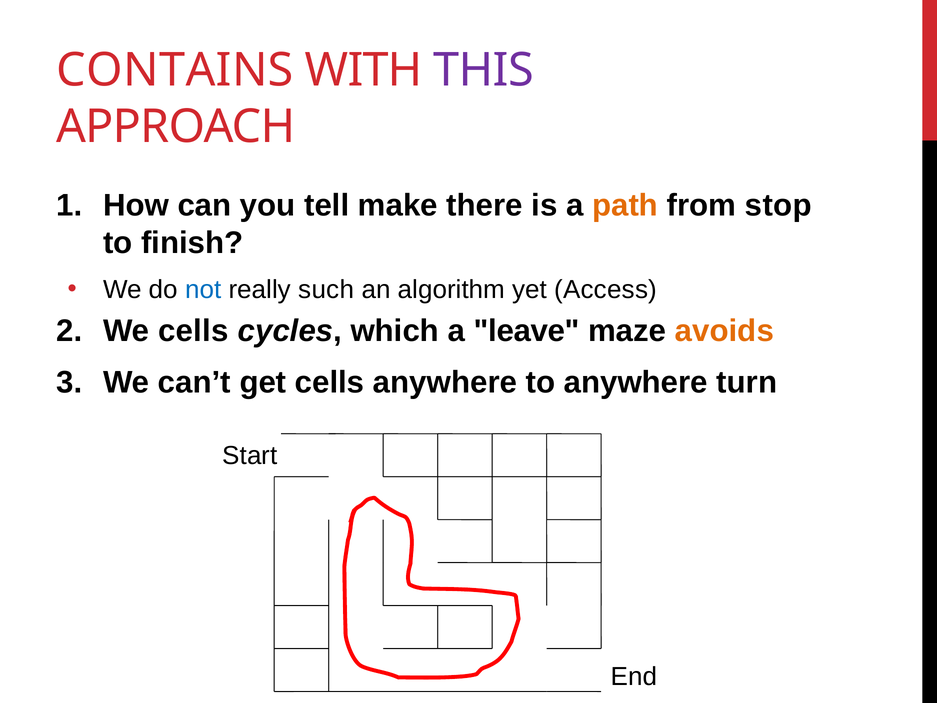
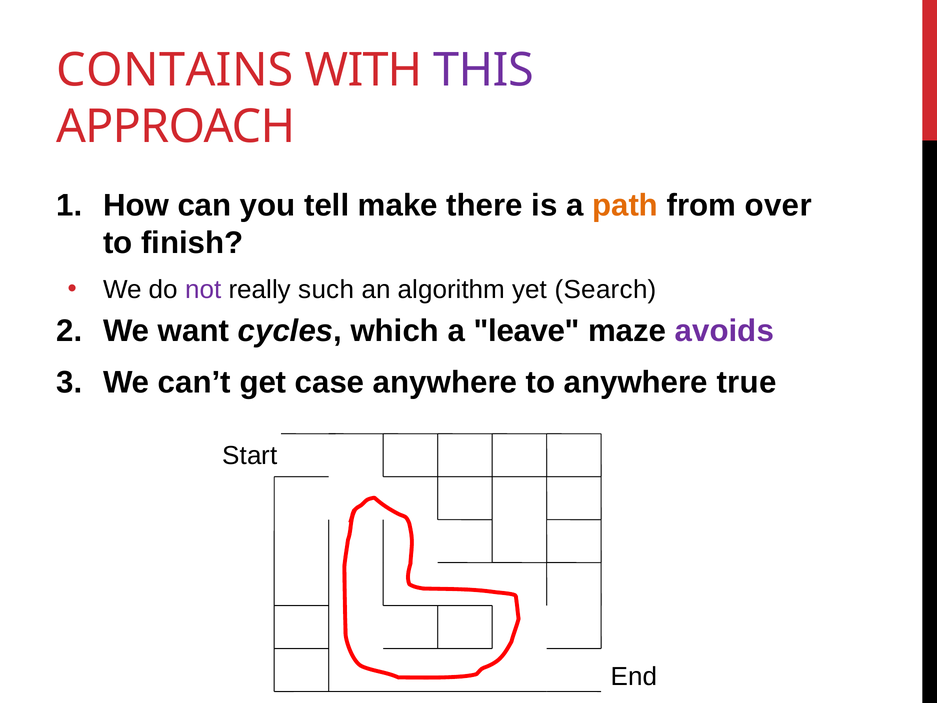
stop: stop -> over
not colour: blue -> purple
Access: Access -> Search
We cells: cells -> want
avoids colour: orange -> purple
get cells: cells -> case
turn: turn -> true
